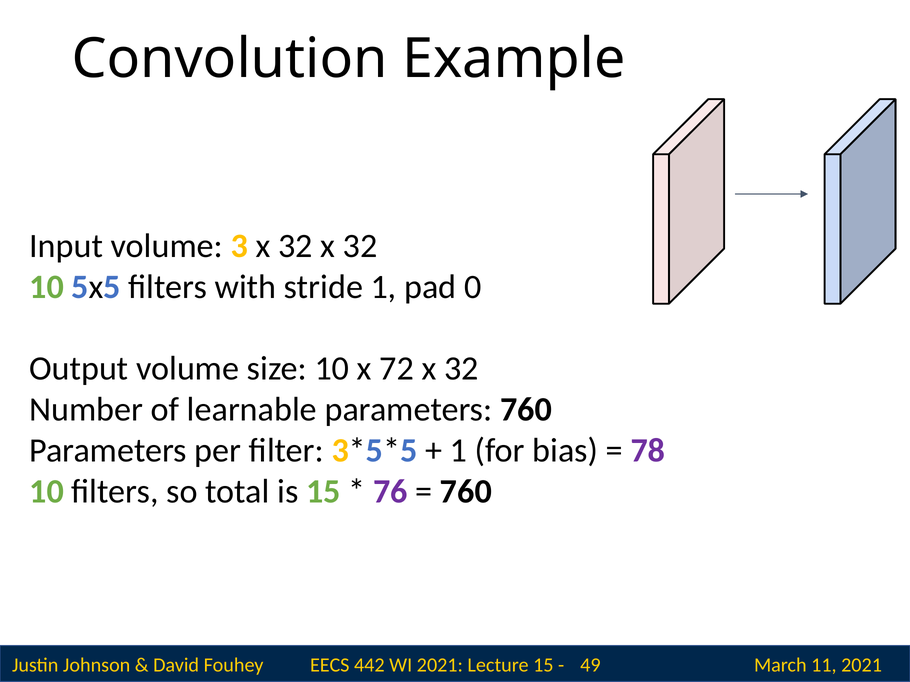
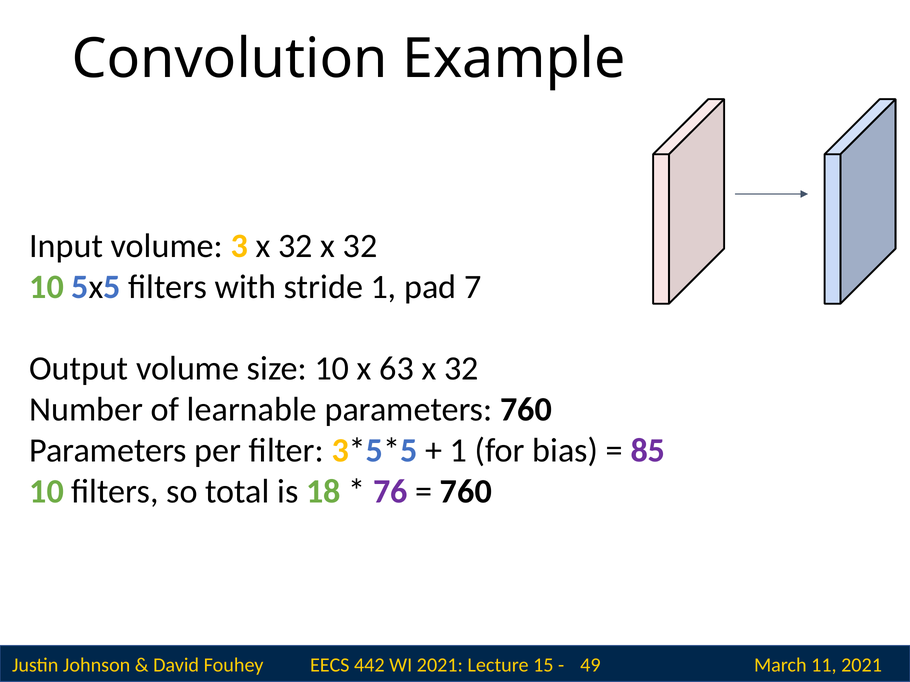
0: 0 -> 7
72: 72 -> 63
78: 78 -> 85
is 15: 15 -> 18
